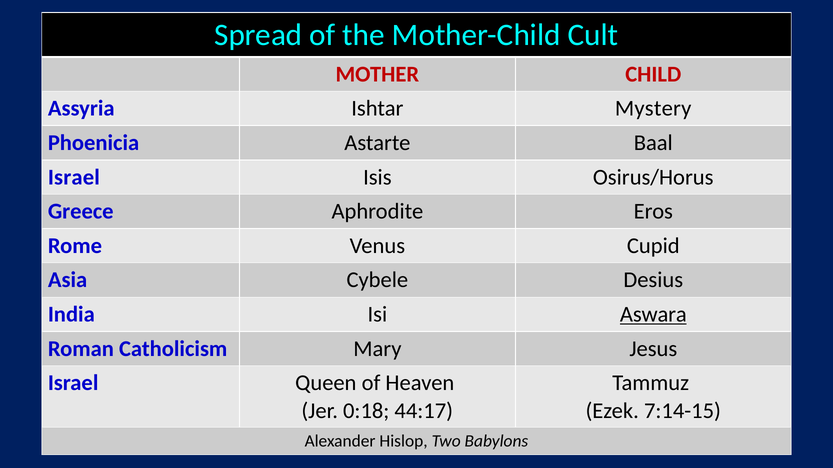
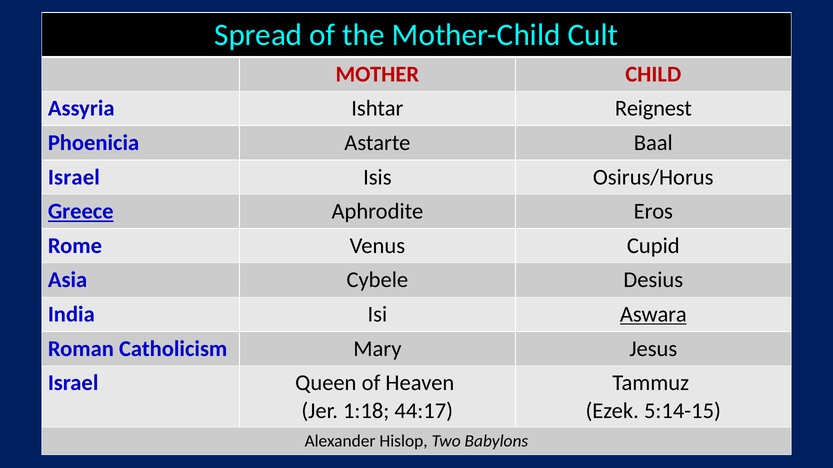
Mystery: Mystery -> Reignest
Greece underline: none -> present
0:18: 0:18 -> 1:18
7:14-15: 7:14-15 -> 5:14-15
